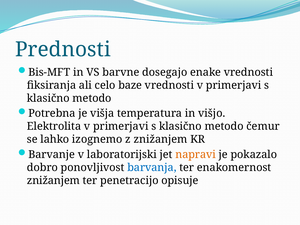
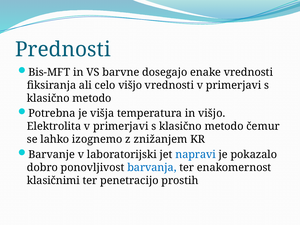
celo baze: baze -> višjo
napravi colour: orange -> blue
znižanjem at (53, 181): znižanjem -> klasičnimi
opisuje: opisuje -> prostih
